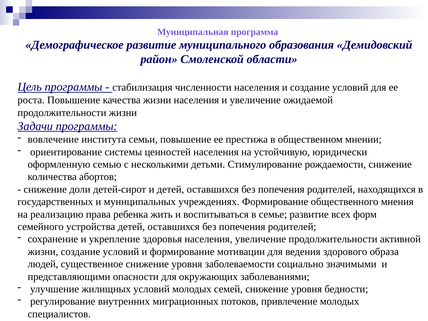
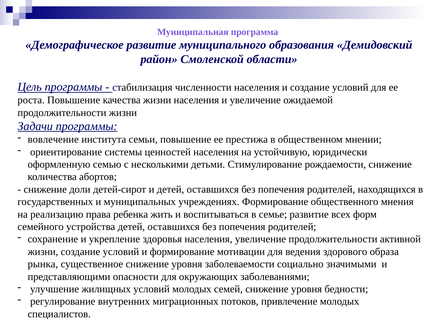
людей: людей -> рынка
